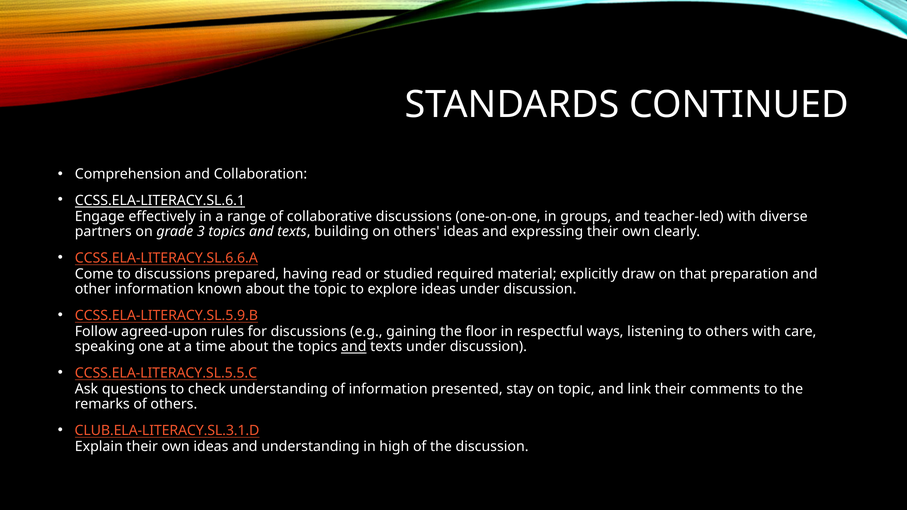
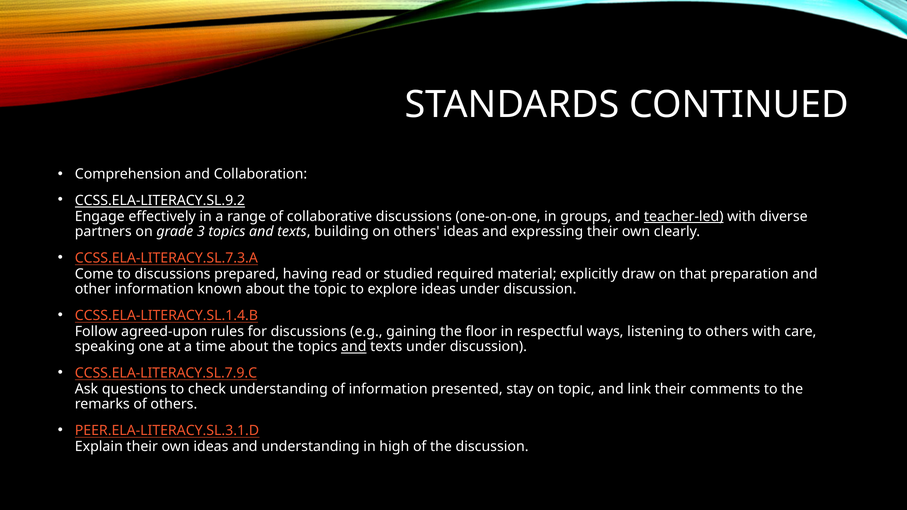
CCSS.ELA-LITERACY.SL.6.1: CCSS.ELA-LITERACY.SL.6.1 -> CCSS.ELA-LITERACY.SL.9.2
teacher-led underline: none -> present
CCSS.ELA-LITERACY.SL.6.6.A: CCSS.ELA-LITERACY.SL.6.6.A -> CCSS.ELA-LITERACY.SL.7.3.A
CCSS.ELA-LITERACY.SL.5.9.B: CCSS.ELA-LITERACY.SL.5.9.B -> CCSS.ELA-LITERACY.SL.1.4.B
CCSS.ELA-LITERACY.SL.5.5.C: CCSS.ELA-LITERACY.SL.5.5.C -> CCSS.ELA-LITERACY.SL.7.9.C
CLUB.ELA-LITERACY.SL.3.1.D: CLUB.ELA-LITERACY.SL.3.1.D -> PEER.ELA-LITERACY.SL.3.1.D
